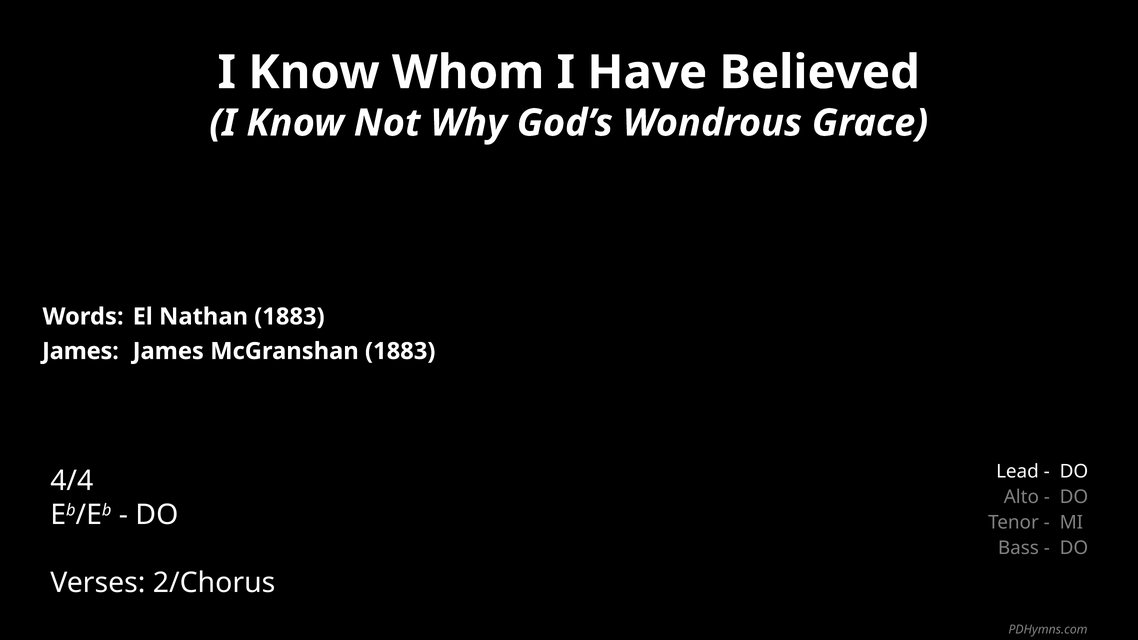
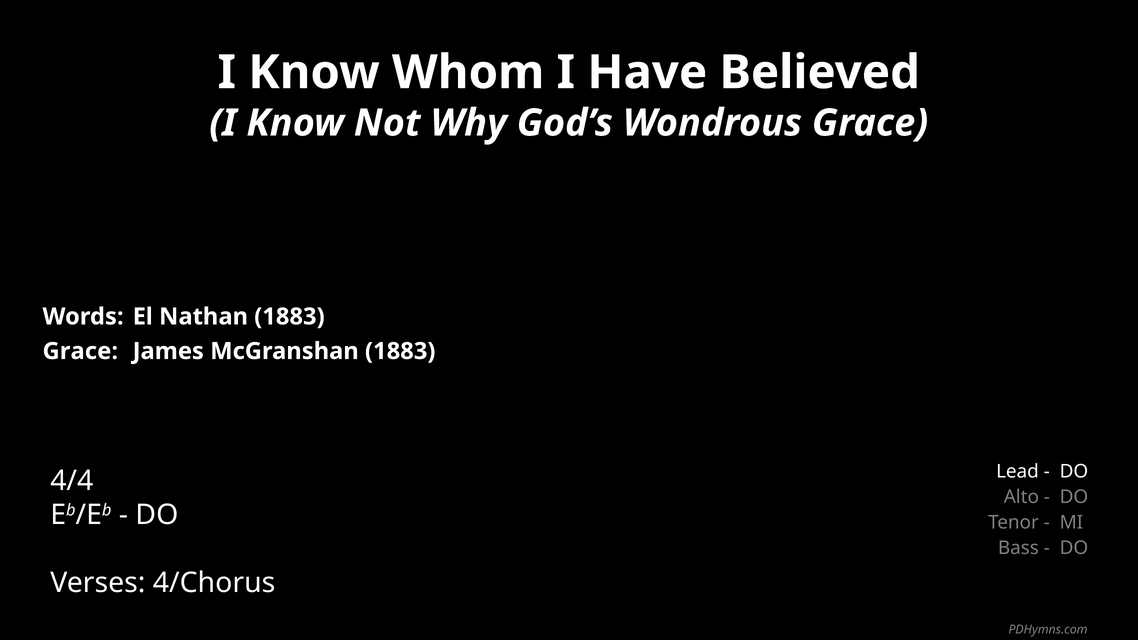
James at (80, 351): James -> Grace
2/Chorus: 2/Chorus -> 4/Chorus
